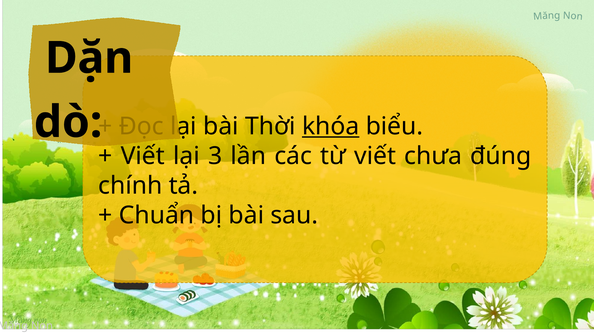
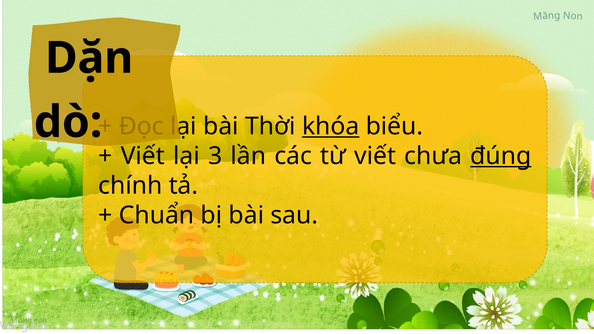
đúng underline: none -> present
